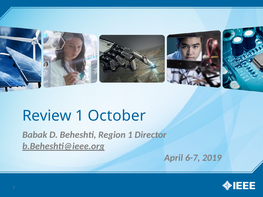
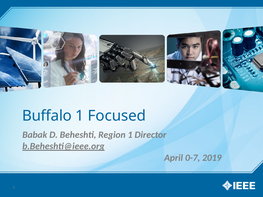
Review: Review -> Buffalo
October: October -> Focused
6-7: 6-7 -> 0-7
